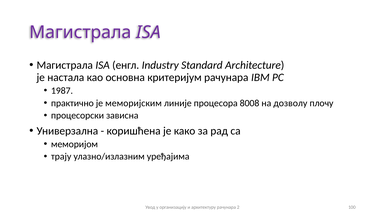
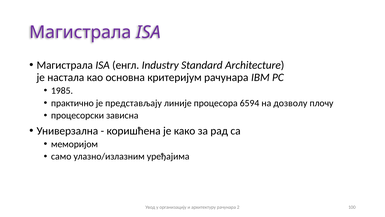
1987: 1987 -> 1985
меморијским: меморијским -> представљају
8008: 8008 -> 6594
трају: трају -> само
